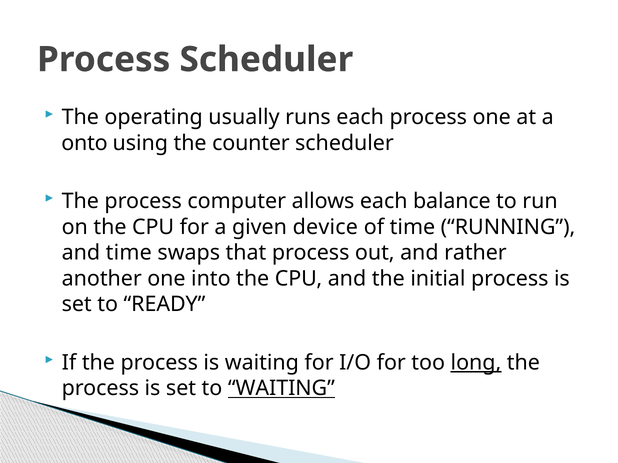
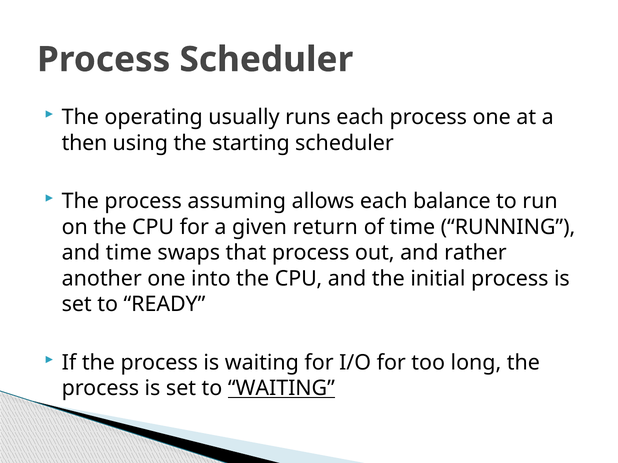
onto: onto -> then
counter: counter -> starting
computer: computer -> assuming
device: device -> return
long underline: present -> none
